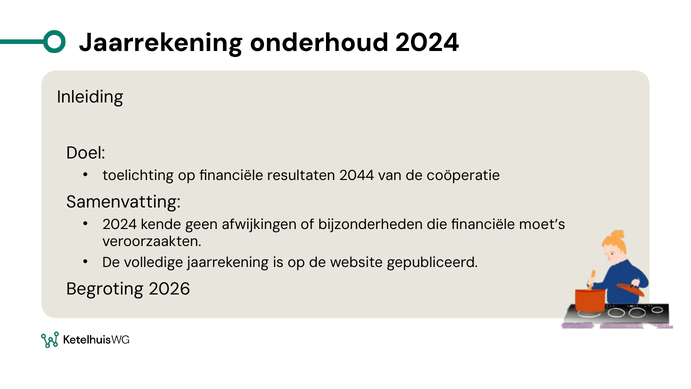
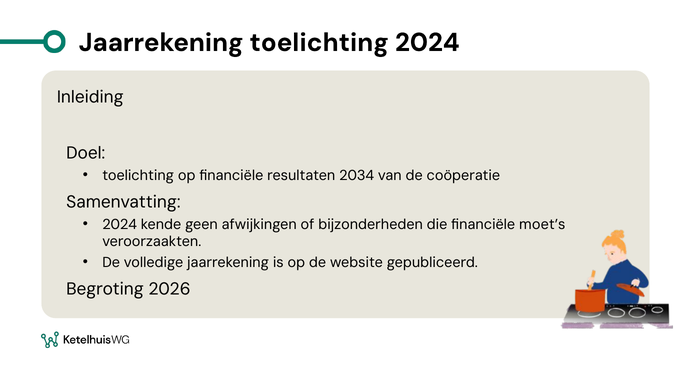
Jaarrekening onderhoud: onderhoud -> toelichting
2044: 2044 -> 2034
